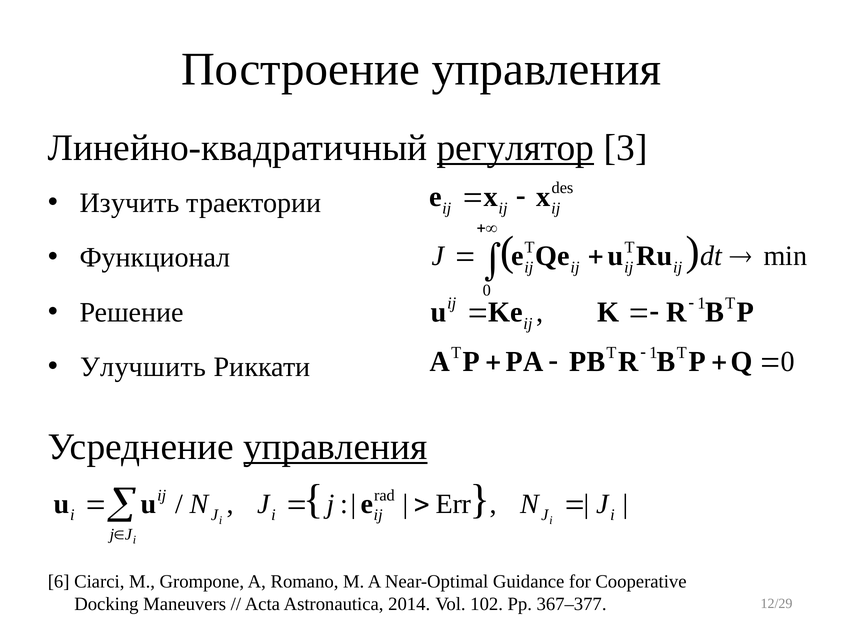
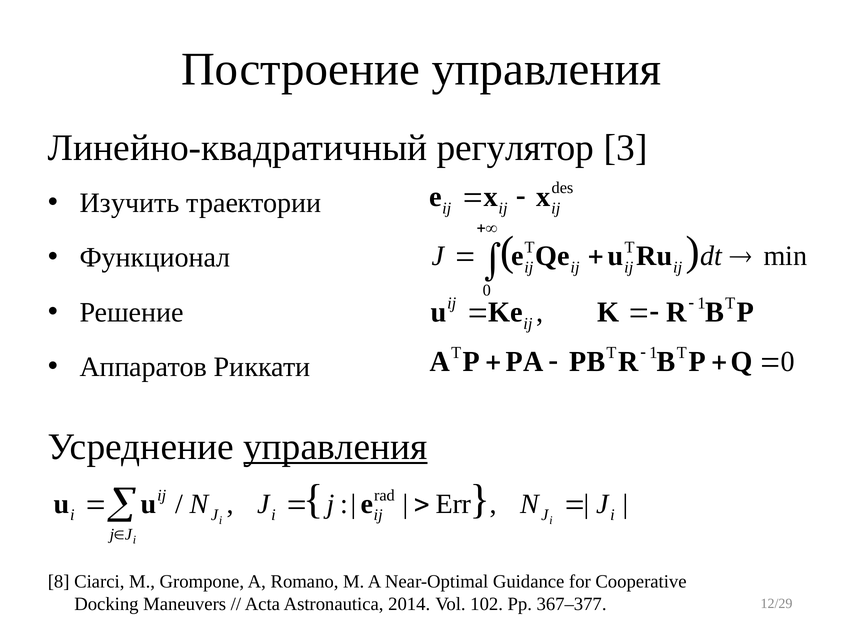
регулятор underline: present -> none
Улучшить: Улучшить -> Аппаратов
6: 6 -> 8
